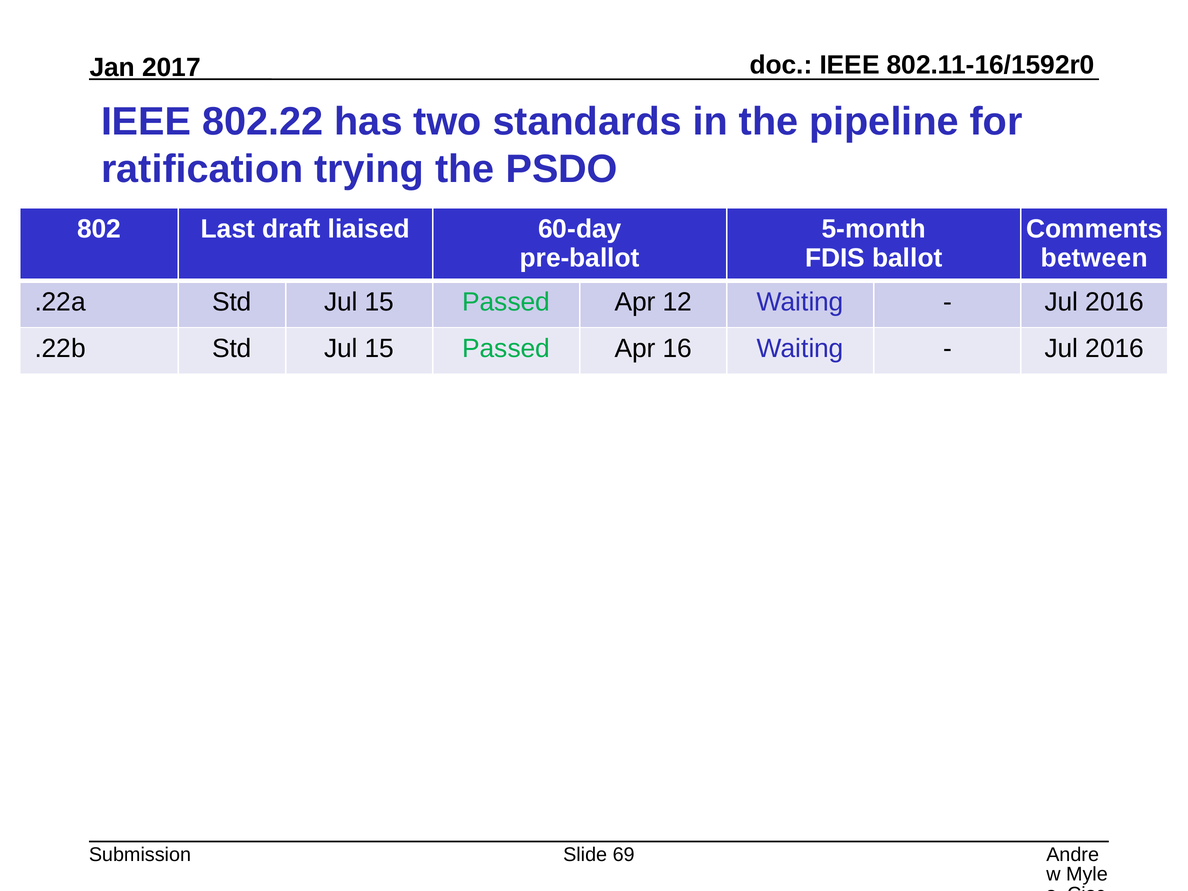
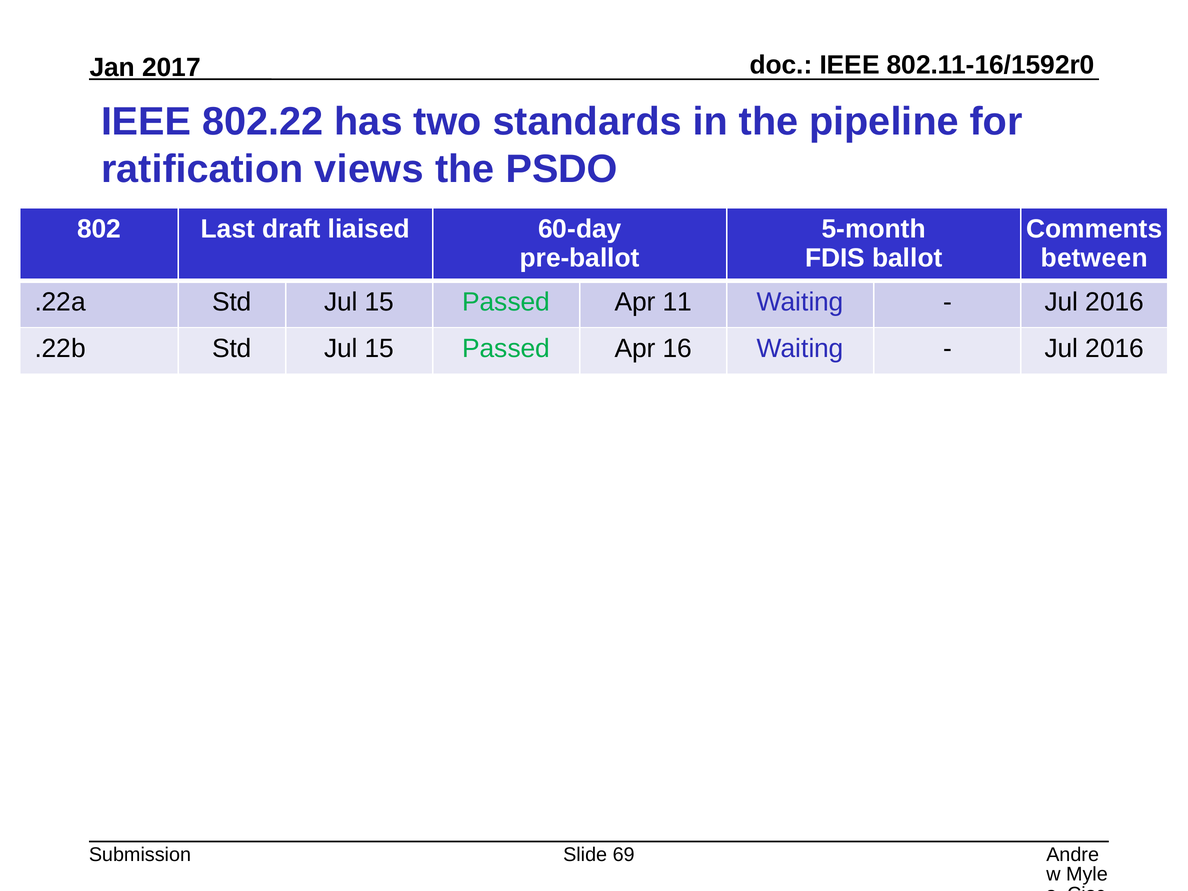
trying: trying -> views
12: 12 -> 11
